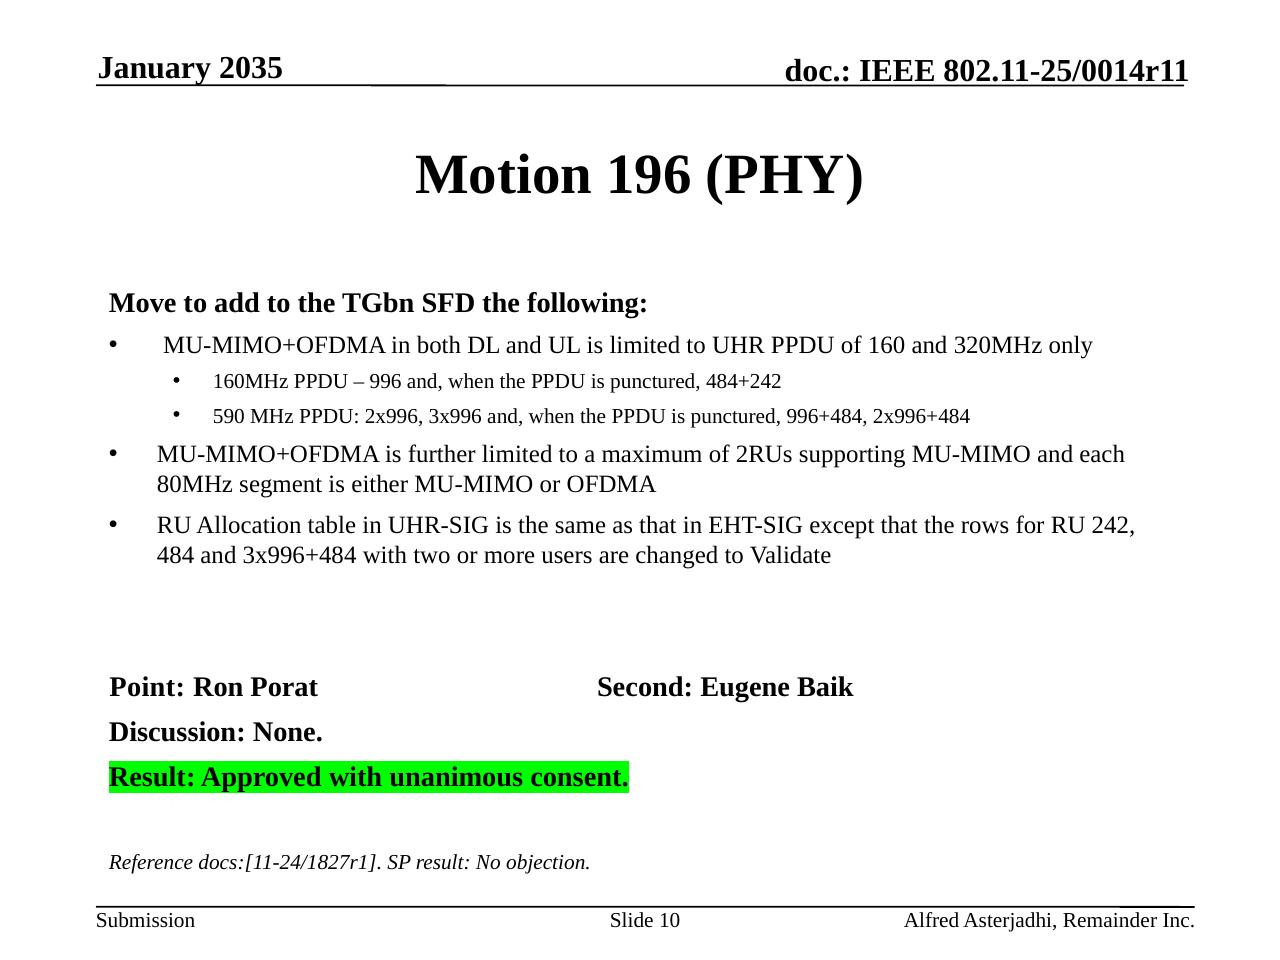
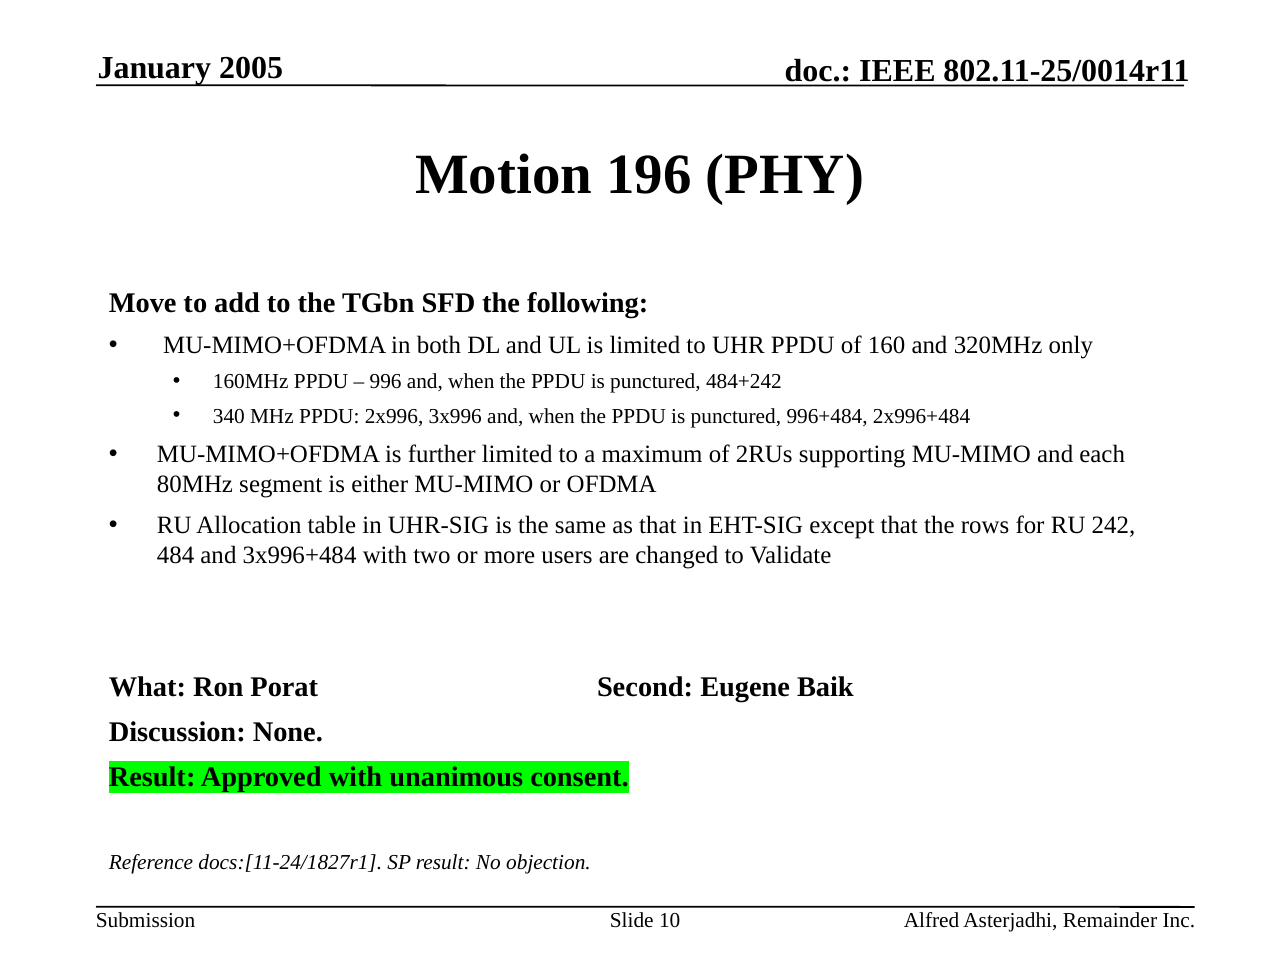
2035: 2035 -> 2005
590: 590 -> 340
Point: Point -> What
